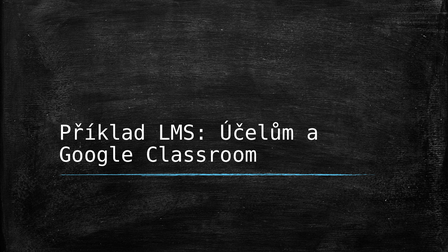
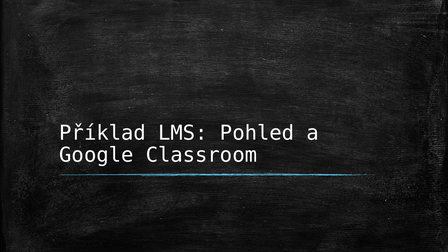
Účelům: Účelům -> Pohled
